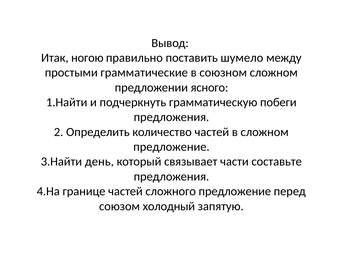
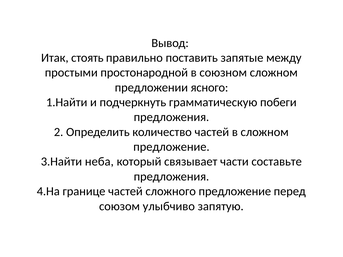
ногою: ногою -> стоять
шумело: шумело -> запятые
грамматические: грамматические -> простонародной
день: день -> неба
холодный: холодный -> улыбчиво
